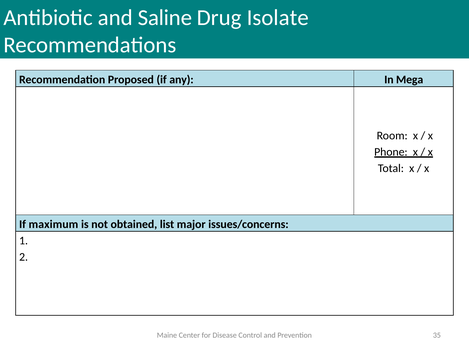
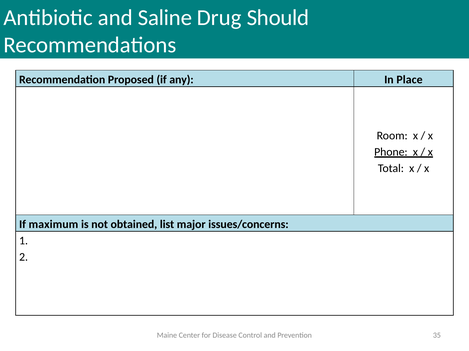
Isolate: Isolate -> Should
Mega: Mega -> Place
